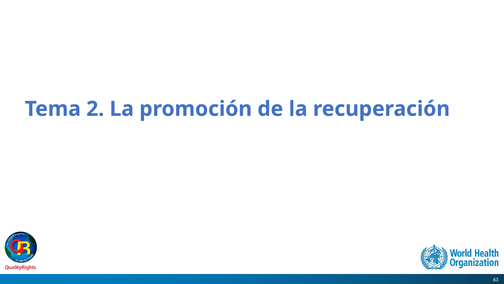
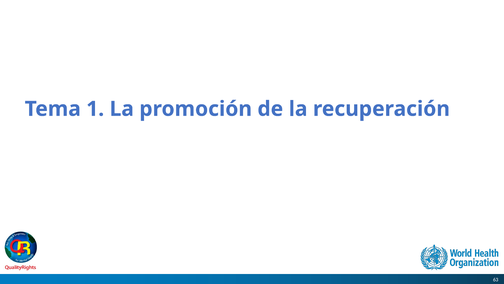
2: 2 -> 1
